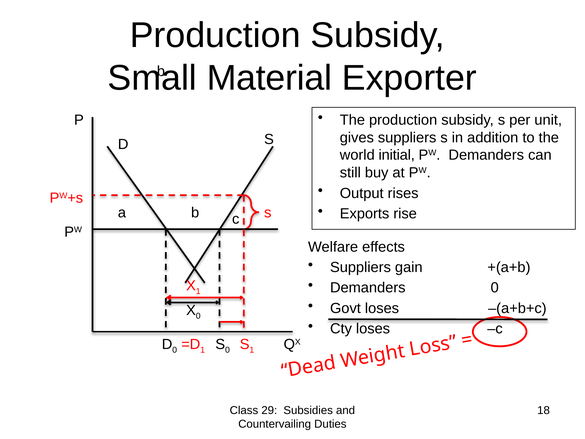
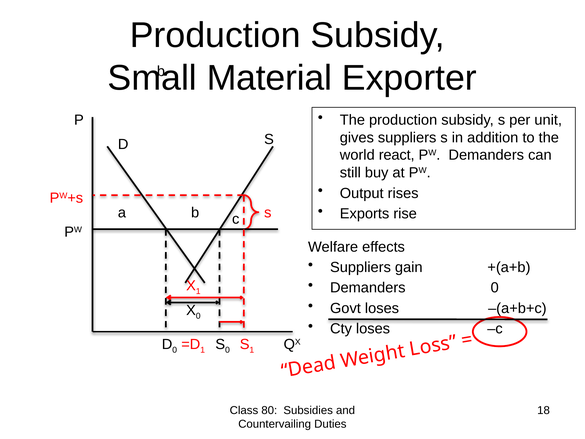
initial: initial -> react
29: 29 -> 80
